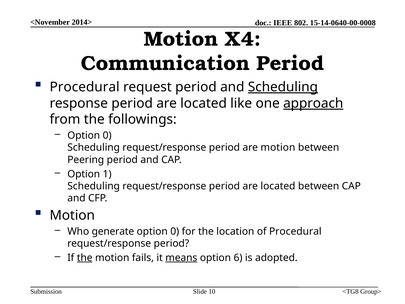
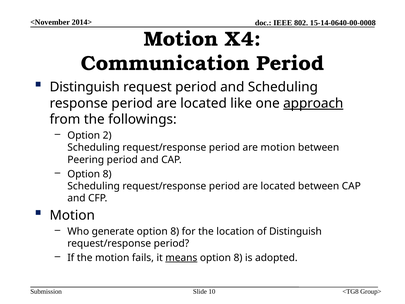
Procedural at (85, 87): Procedural -> Distinguish
Scheduling at (283, 87) underline: present -> none
0 at (107, 135): 0 -> 2
1 at (107, 174): 1 -> 8
0 at (175, 231): 0 -> 8
of Procedural: Procedural -> Distinguish
the at (85, 258) underline: present -> none
6 at (238, 258): 6 -> 8
